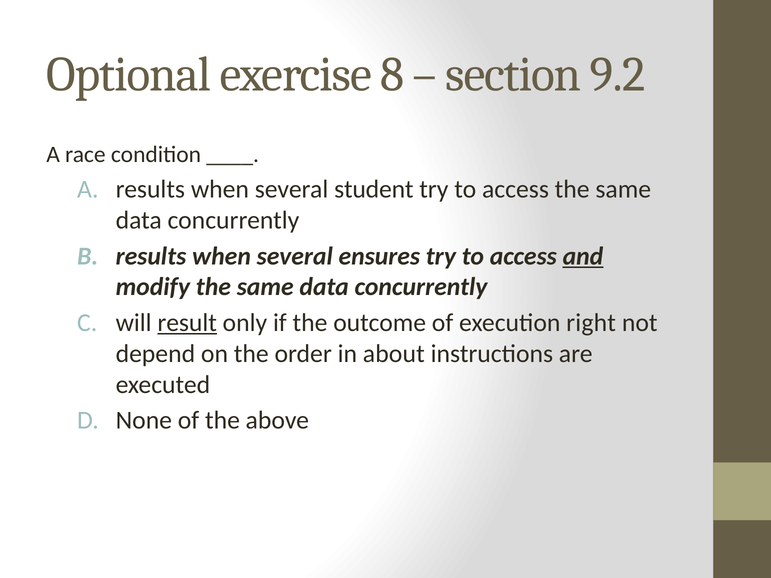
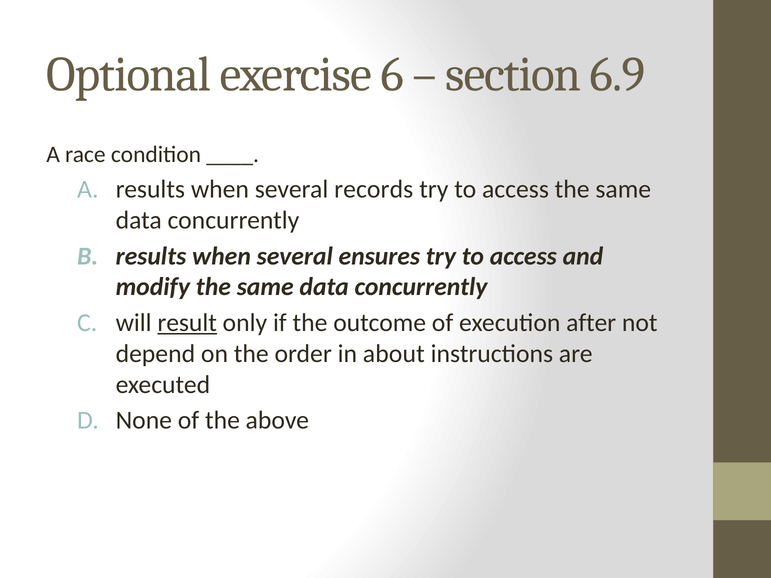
8: 8 -> 6
9.2: 9.2 -> 6.9
student: student -> records
and underline: present -> none
right: right -> after
